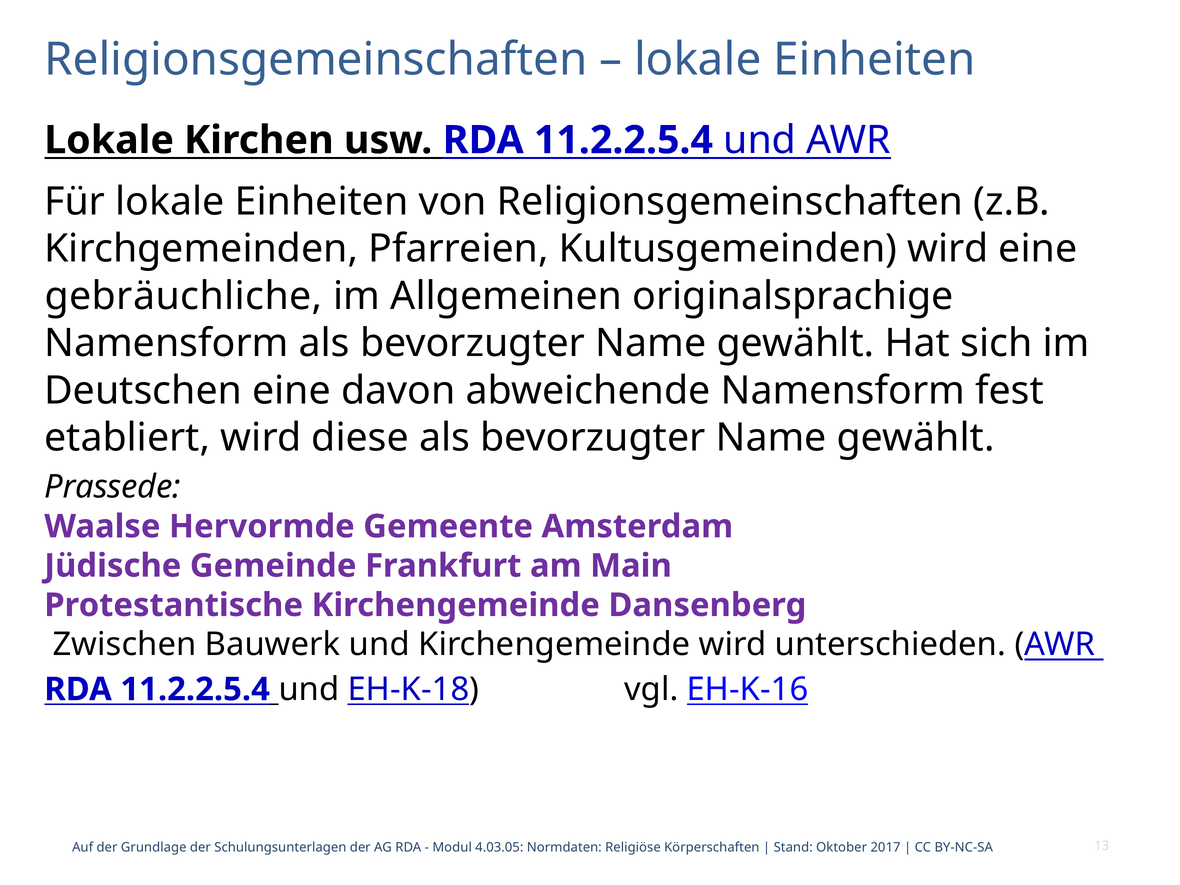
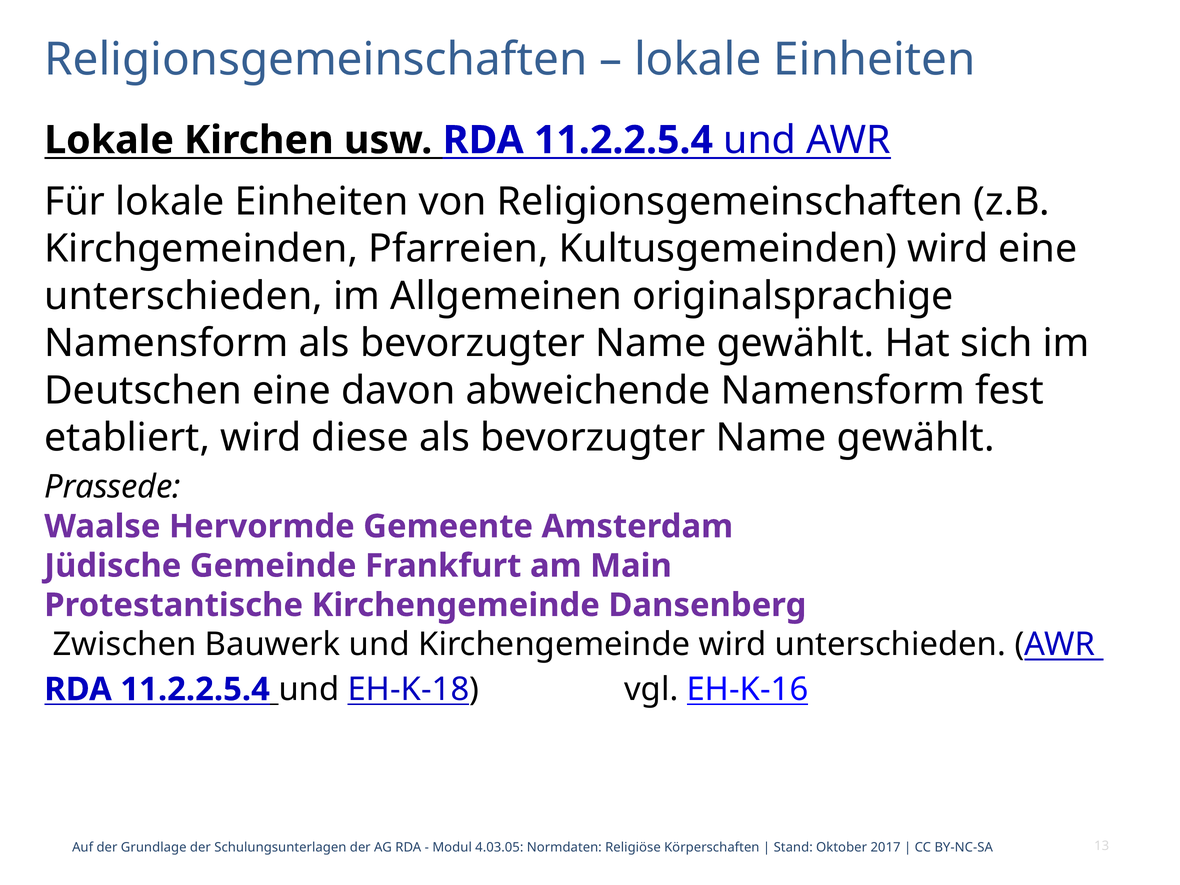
gebräuchliche at (184, 296): gebräuchliche -> unterschieden
